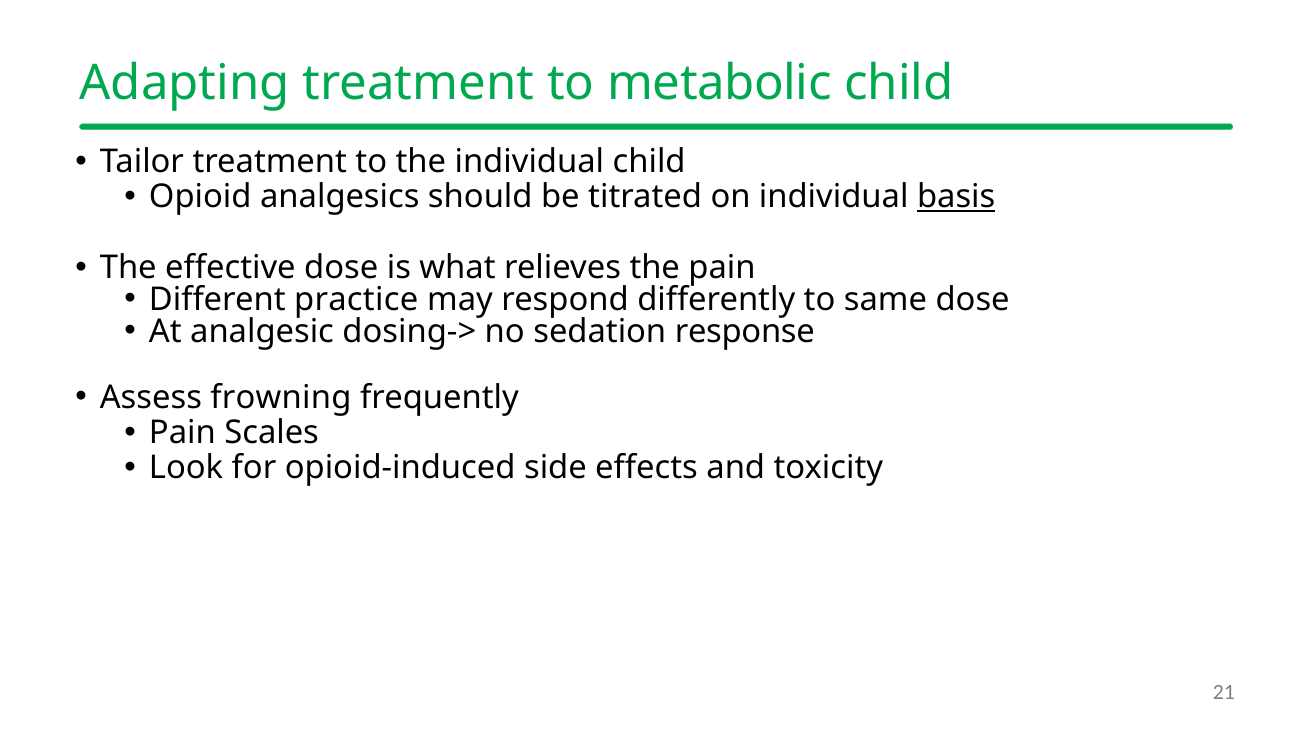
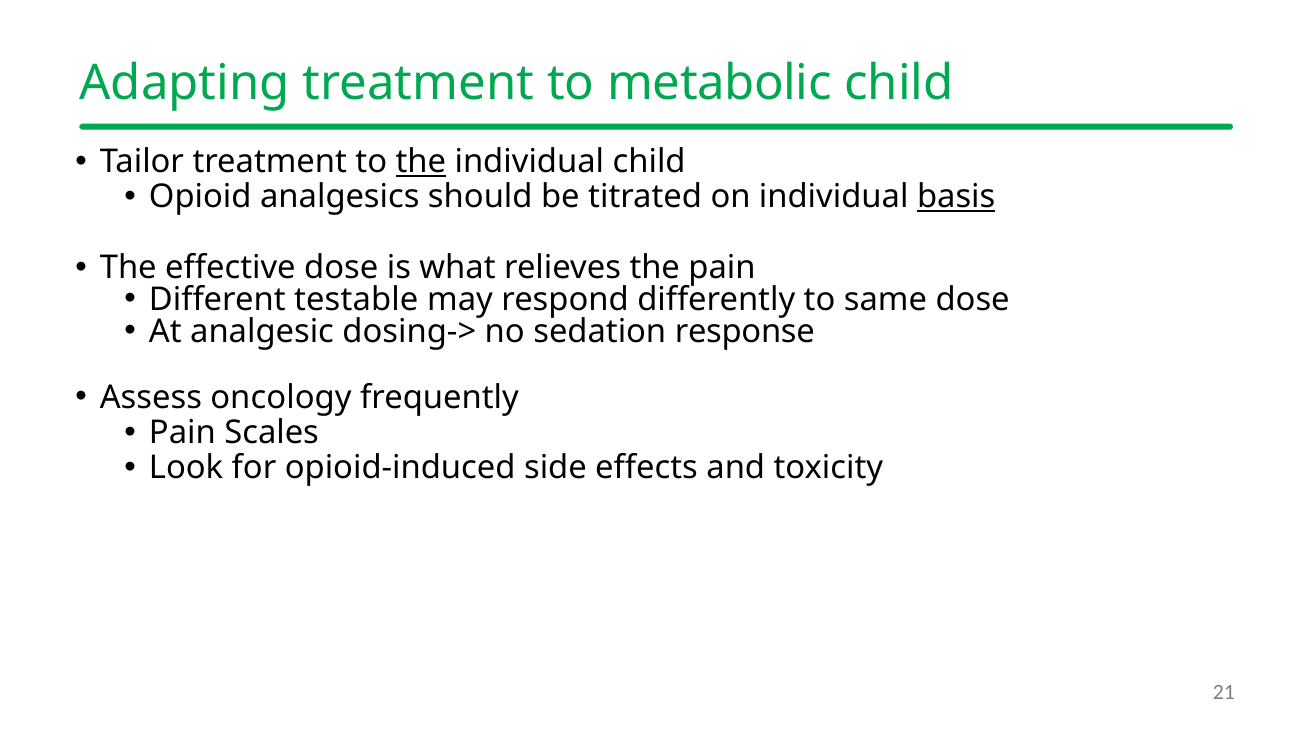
the at (421, 162) underline: none -> present
practice: practice -> testable
frowning: frowning -> oncology
